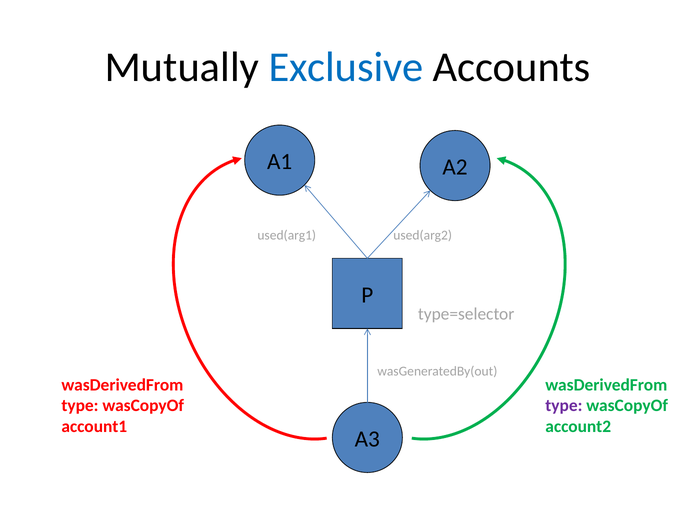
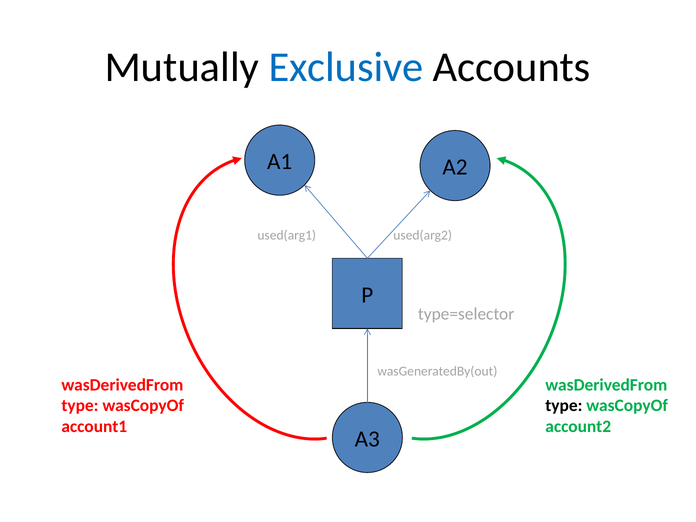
type at (564, 406) colour: purple -> black
